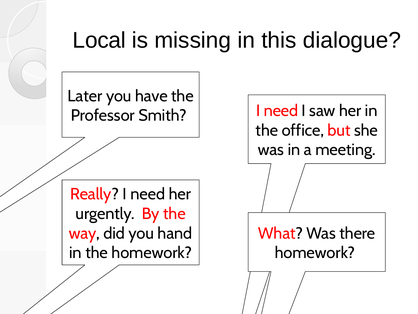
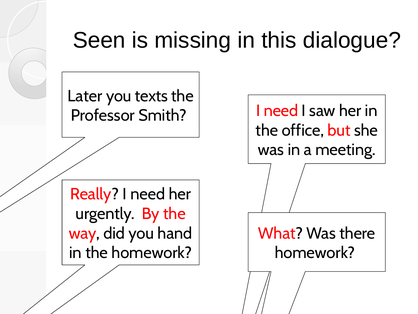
Local: Local -> Seen
have: have -> texts
